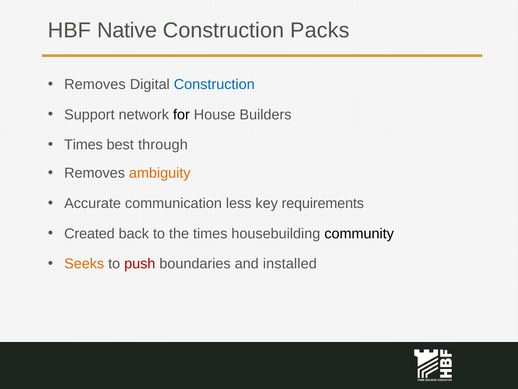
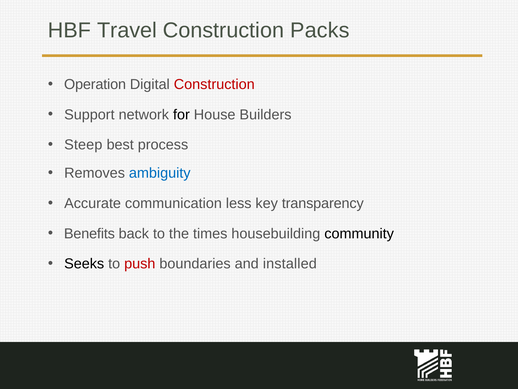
Native: Native -> Travel
Removes at (95, 84): Removes -> Operation
Construction at (214, 84) colour: blue -> red
Times at (83, 145): Times -> Steep
through: through -> process
ambiguity colour: orange -> blue
requirements: requirements -> transparency
Created: Created -> Benefits
Seeks colour: orange -> black
